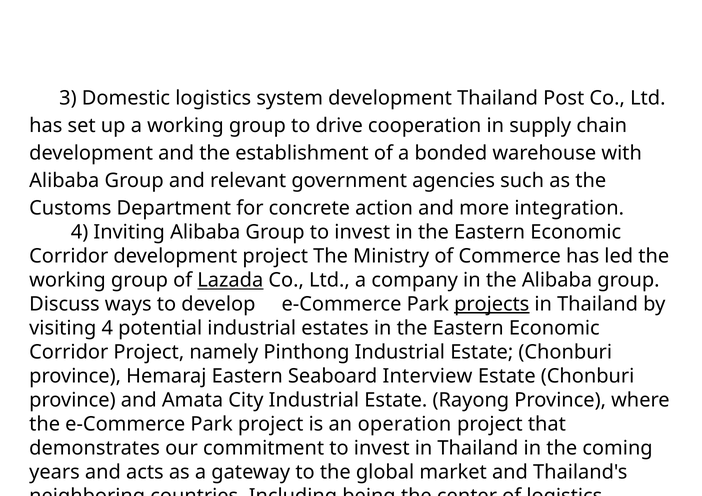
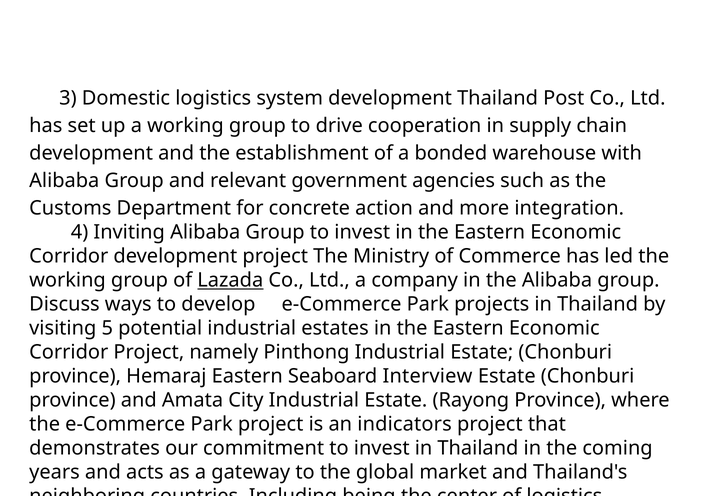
projects underline: present -> none
visiting 4: 4 -> 5
operation: operation -> indicators
